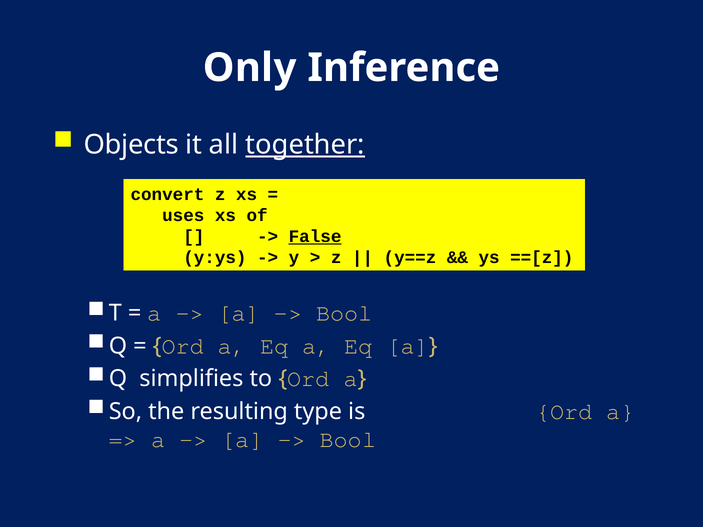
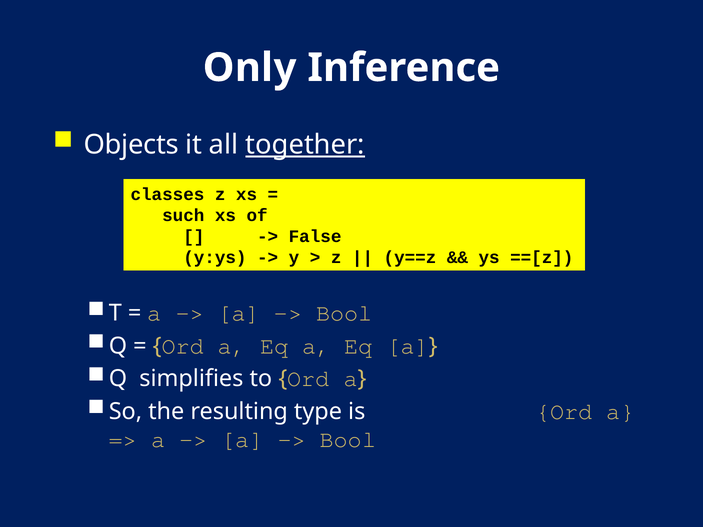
convert: convert -> classes
uses: uses -> such
False underline: present -> none
